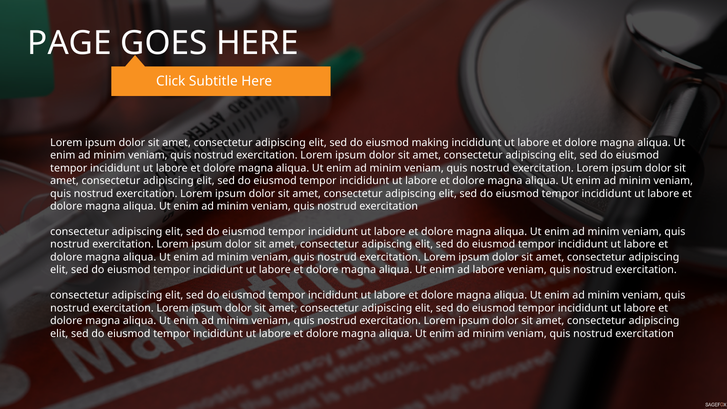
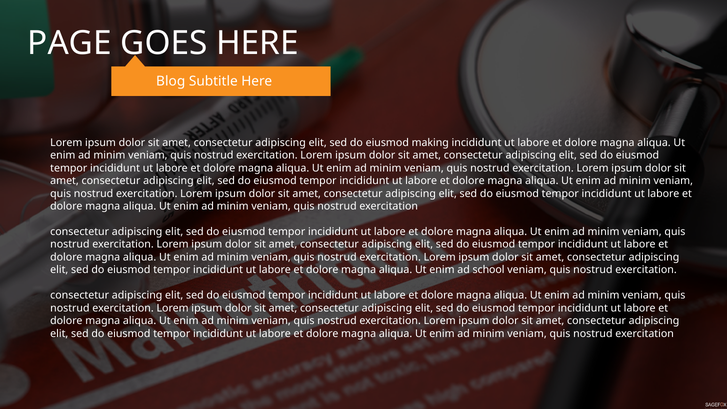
Click: Click -> Blog
ad labore: labore -> school
